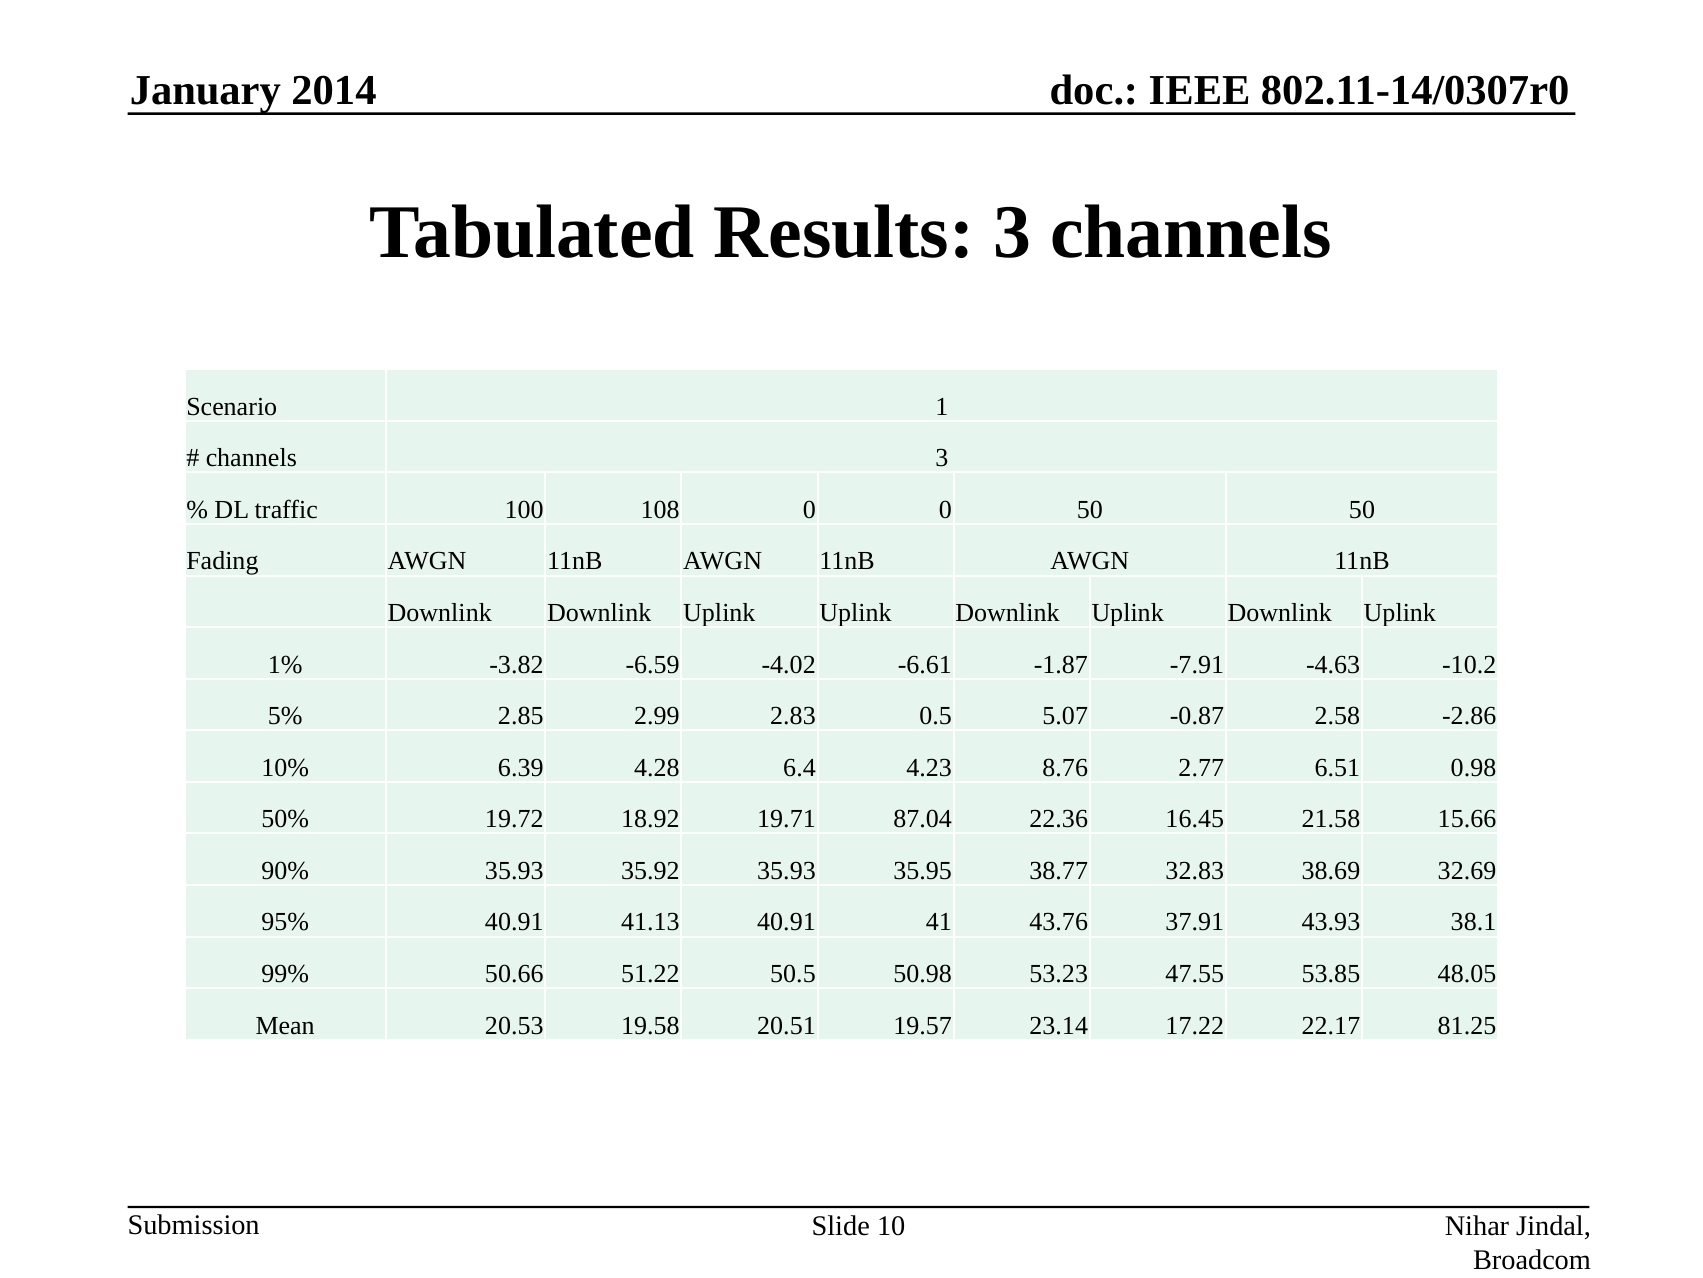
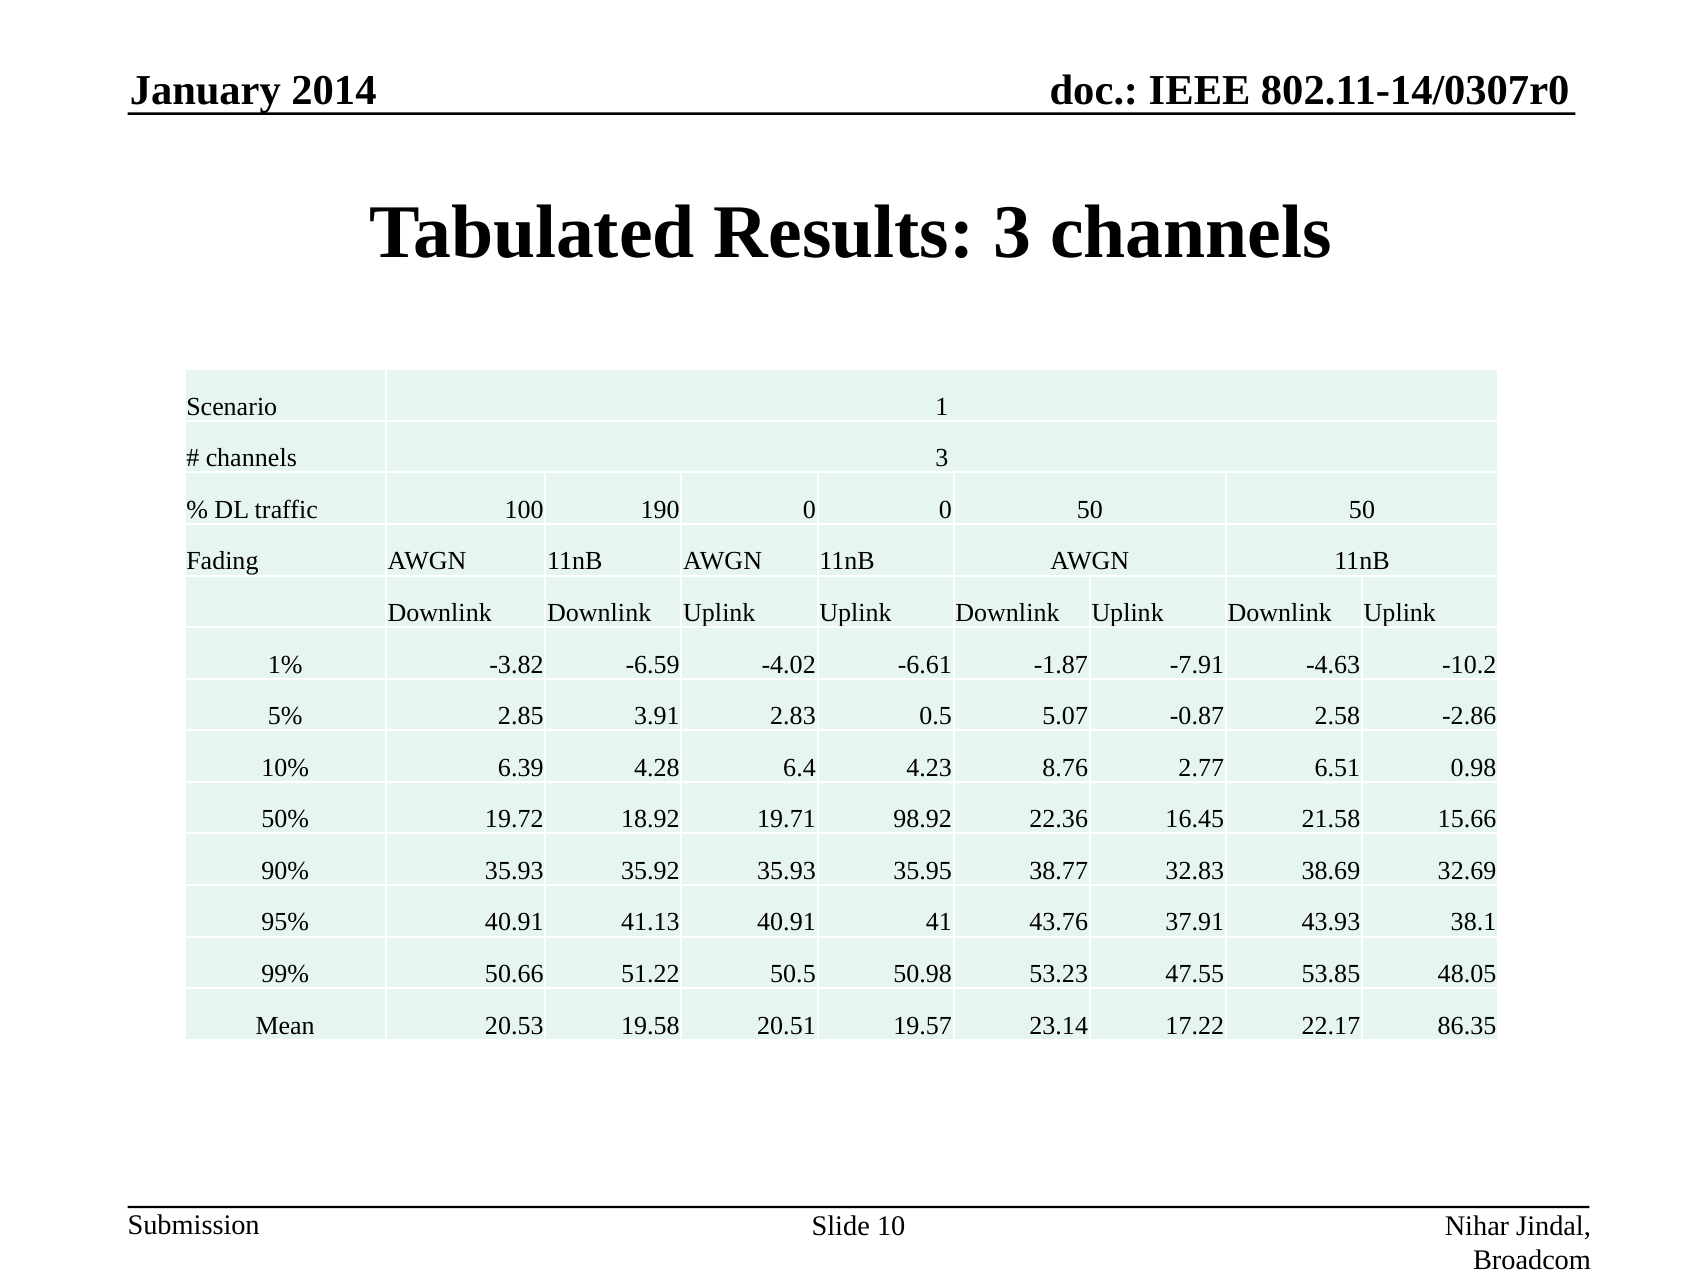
108: 108 -> 190
2.99: 2.99 -> 3.91
87.04: 87.04 -> 98.92
81.25: 81.25 -> 86.35
